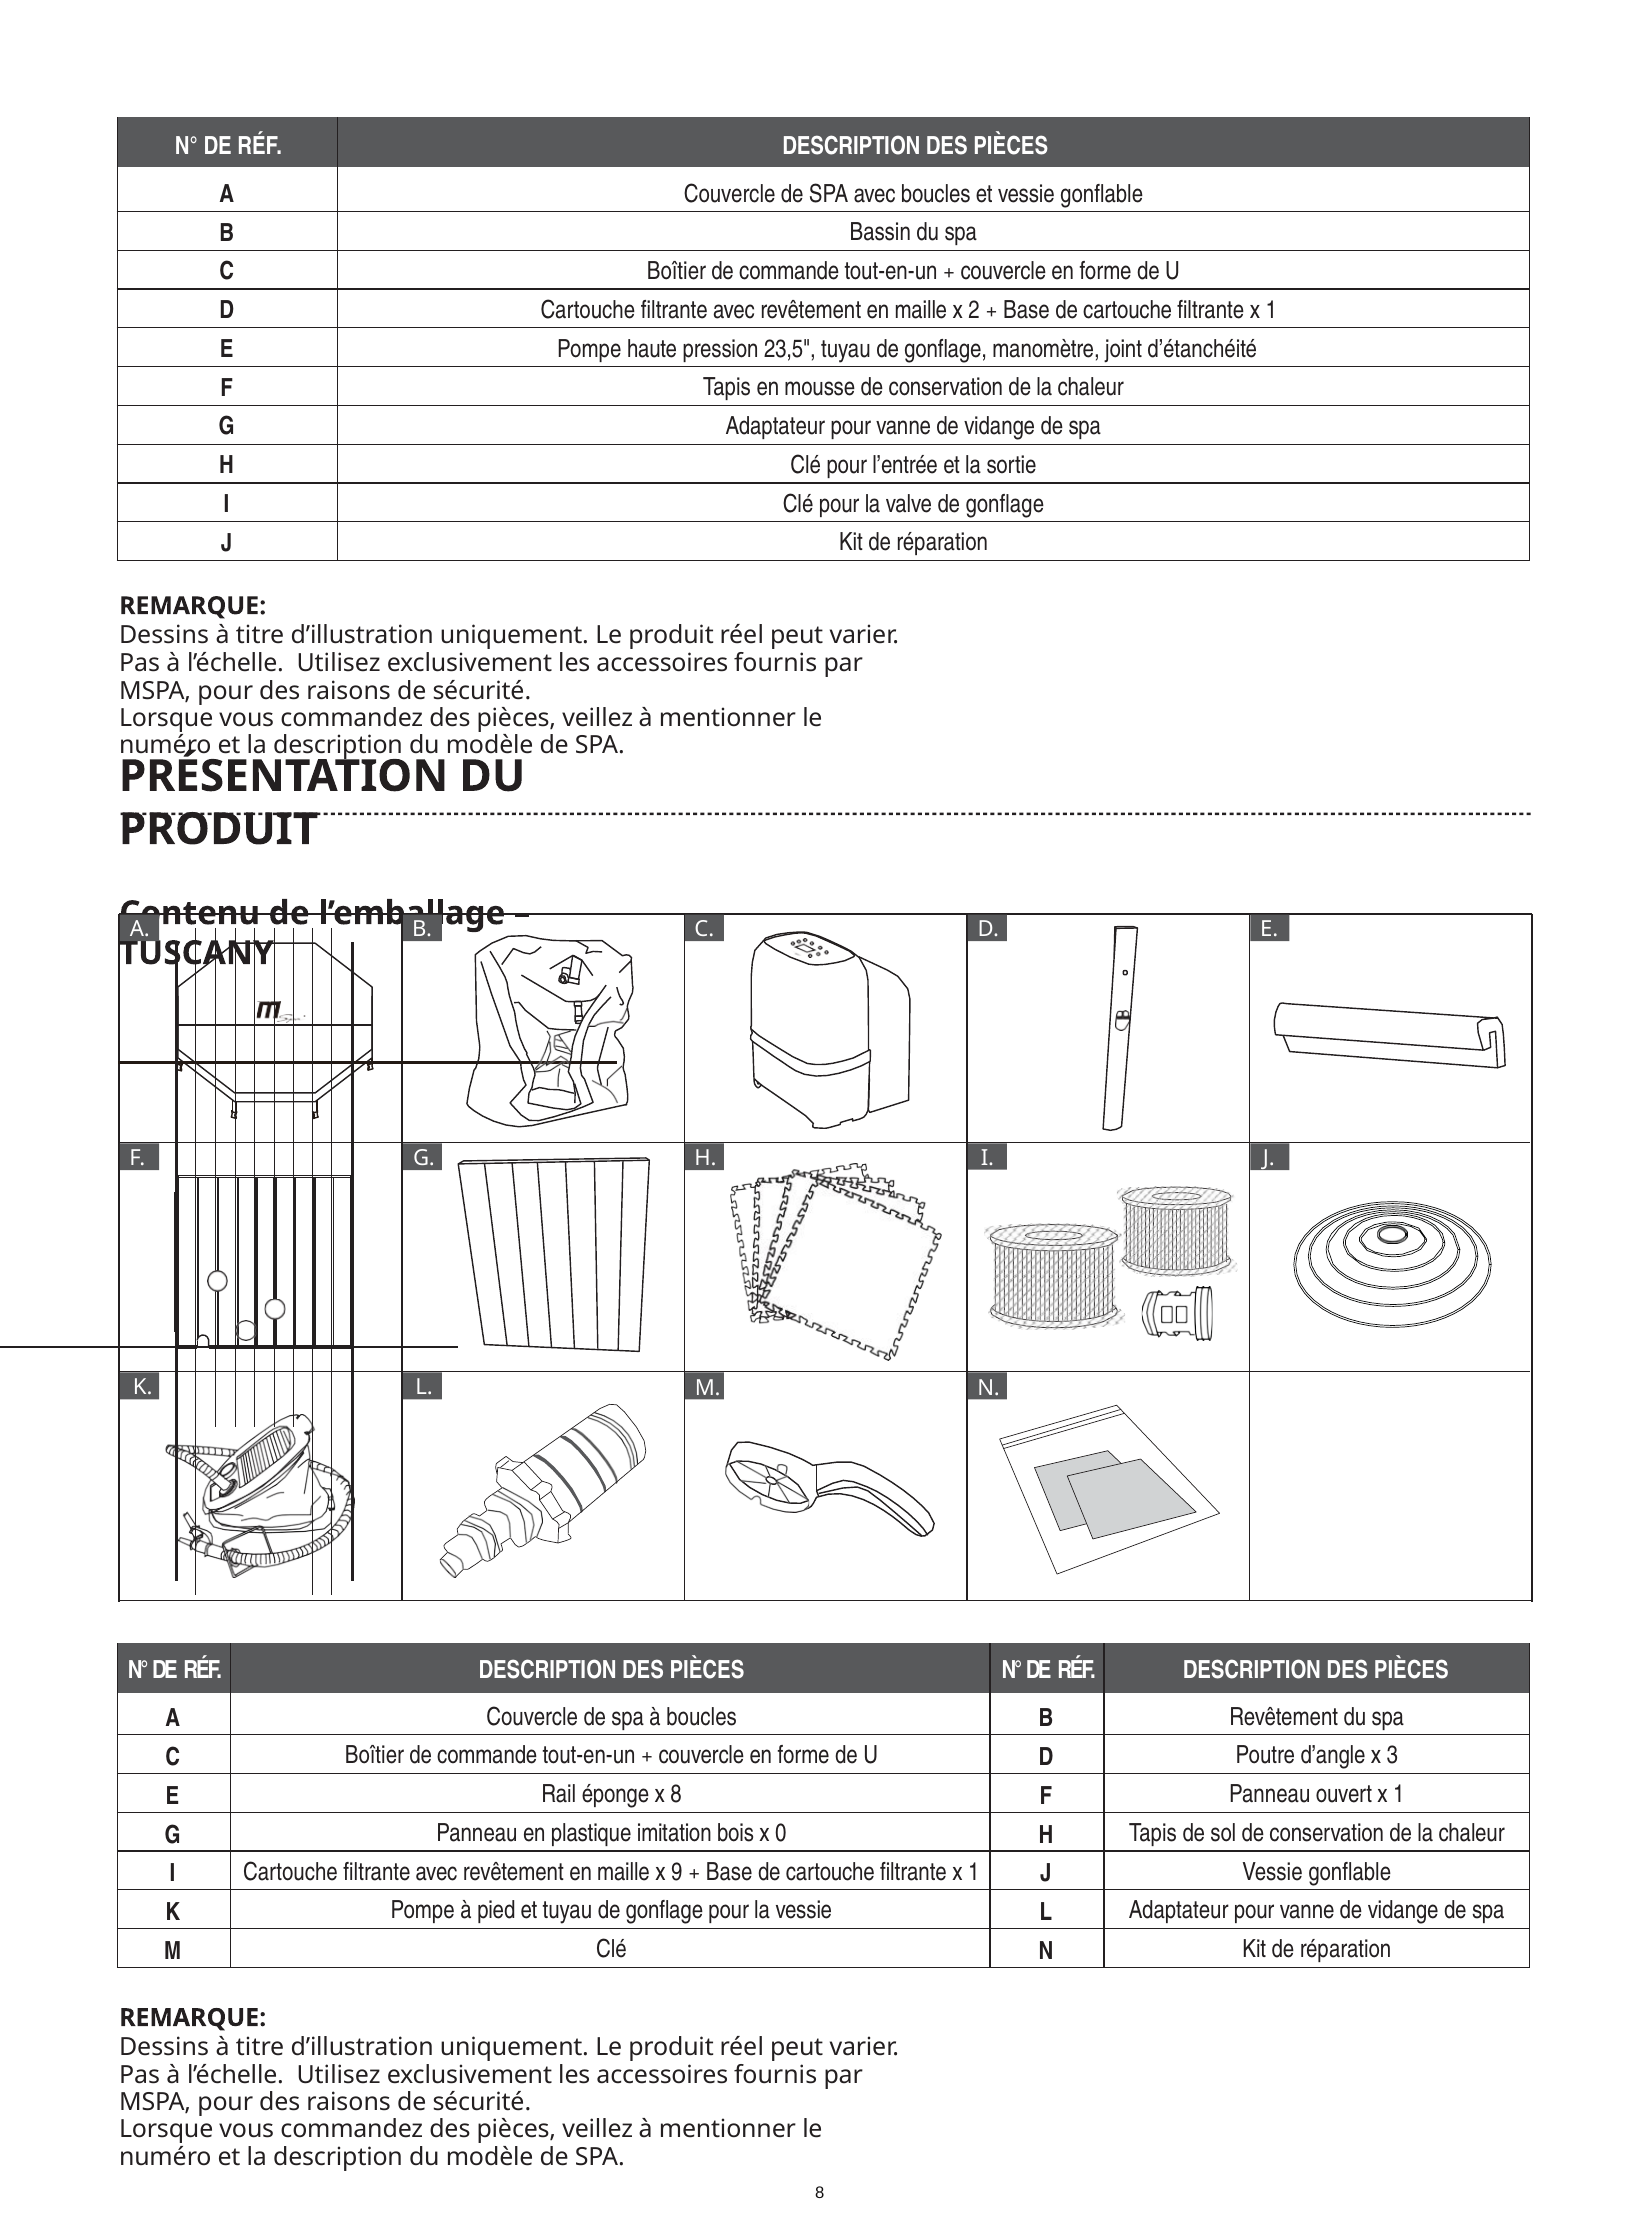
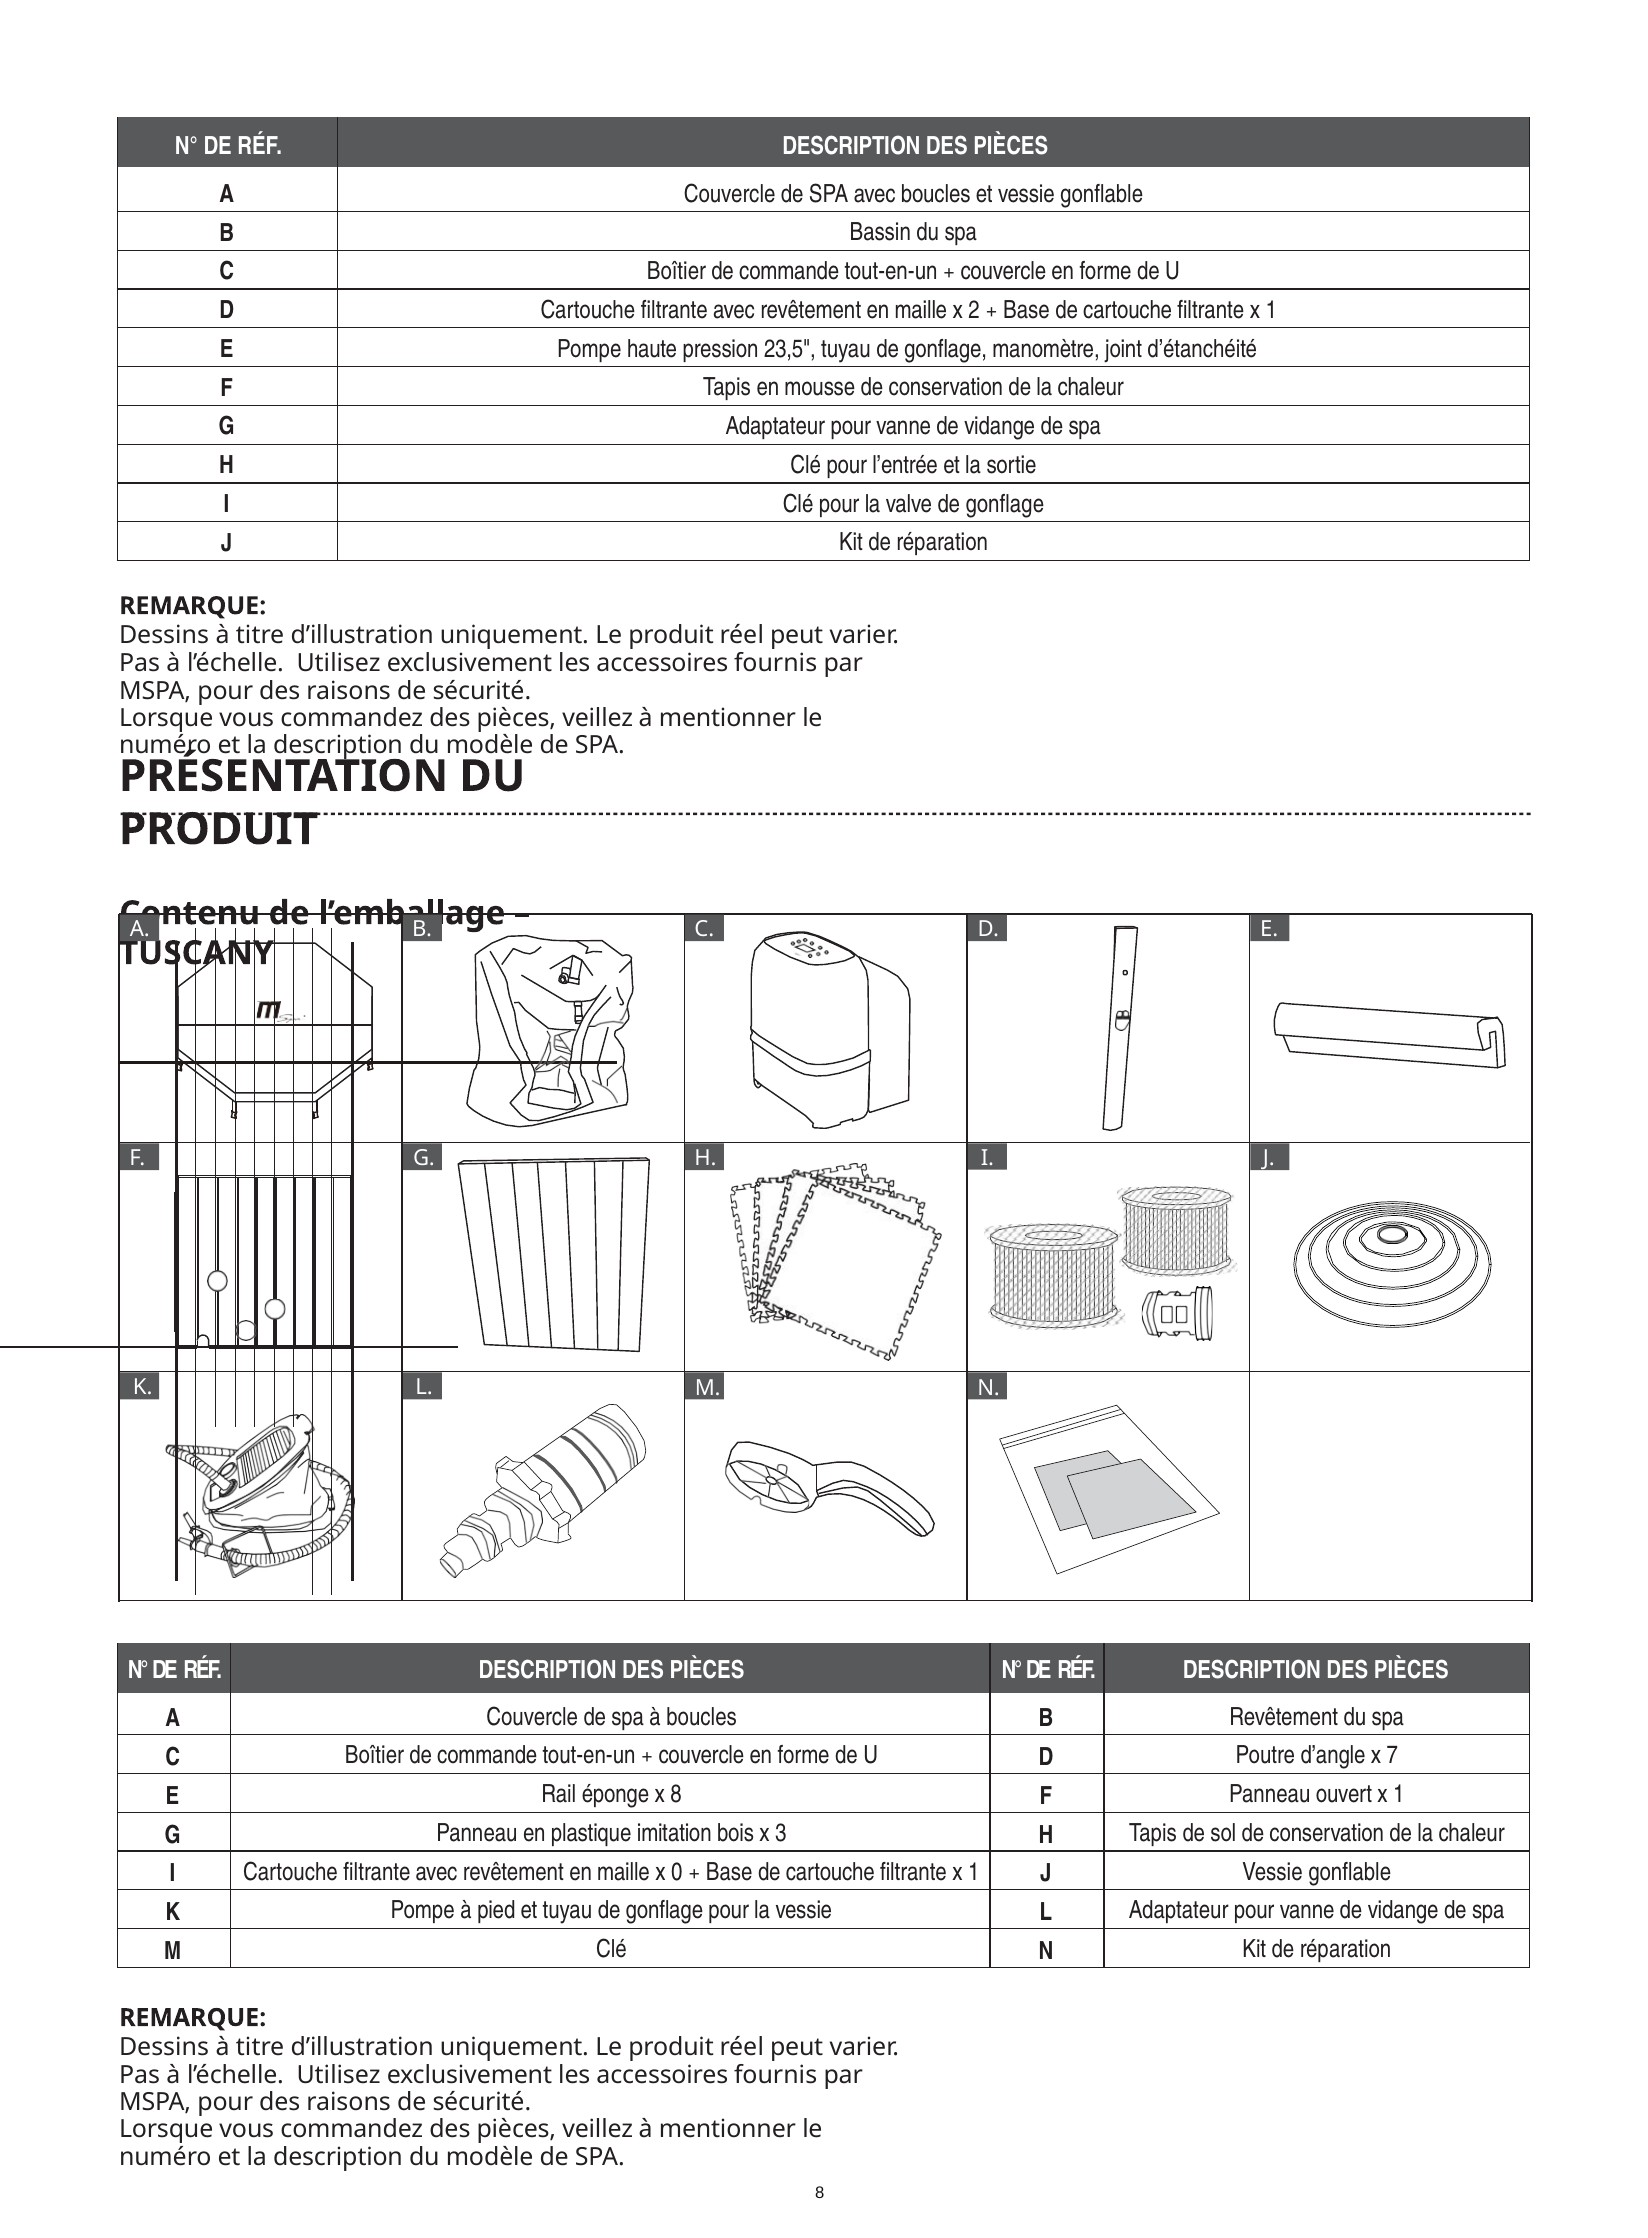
3: 3 -> 7
0: 0 -> 3
9: 9 -> 0
